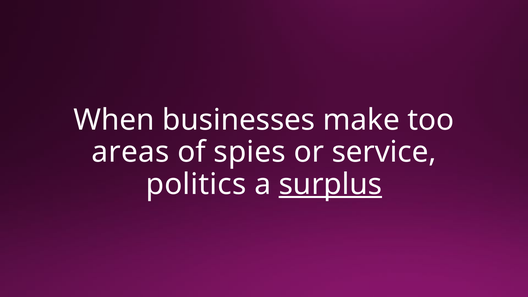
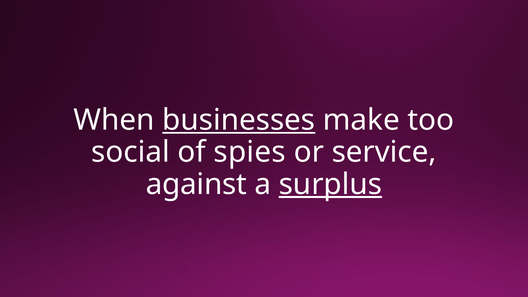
businesses underline: none -> present
areas: areas -> social
politics: politics -> against
